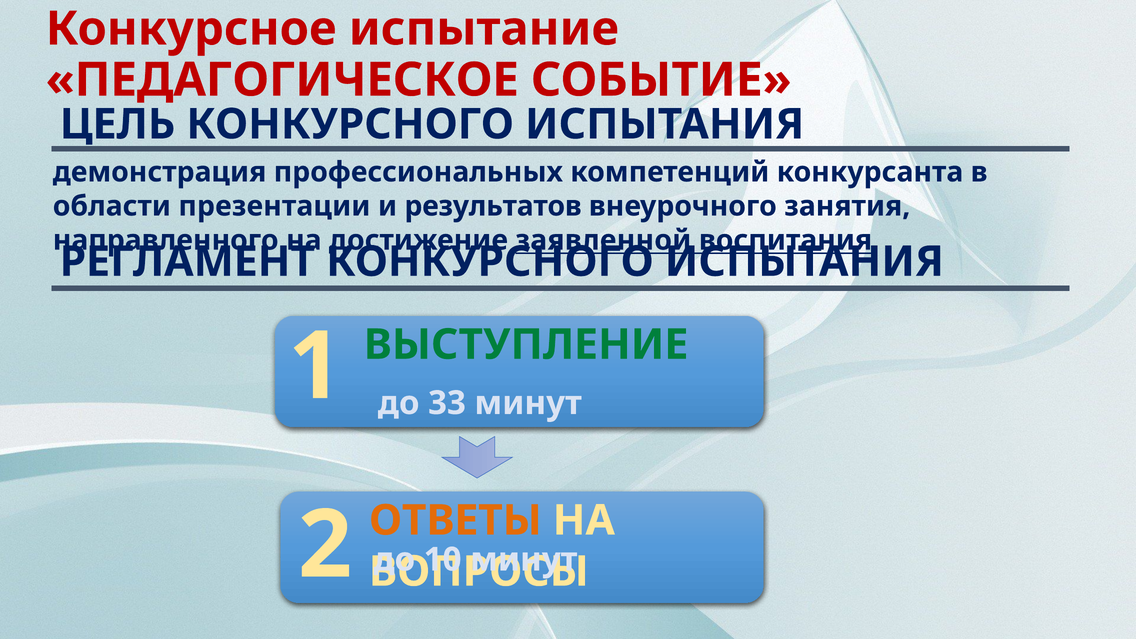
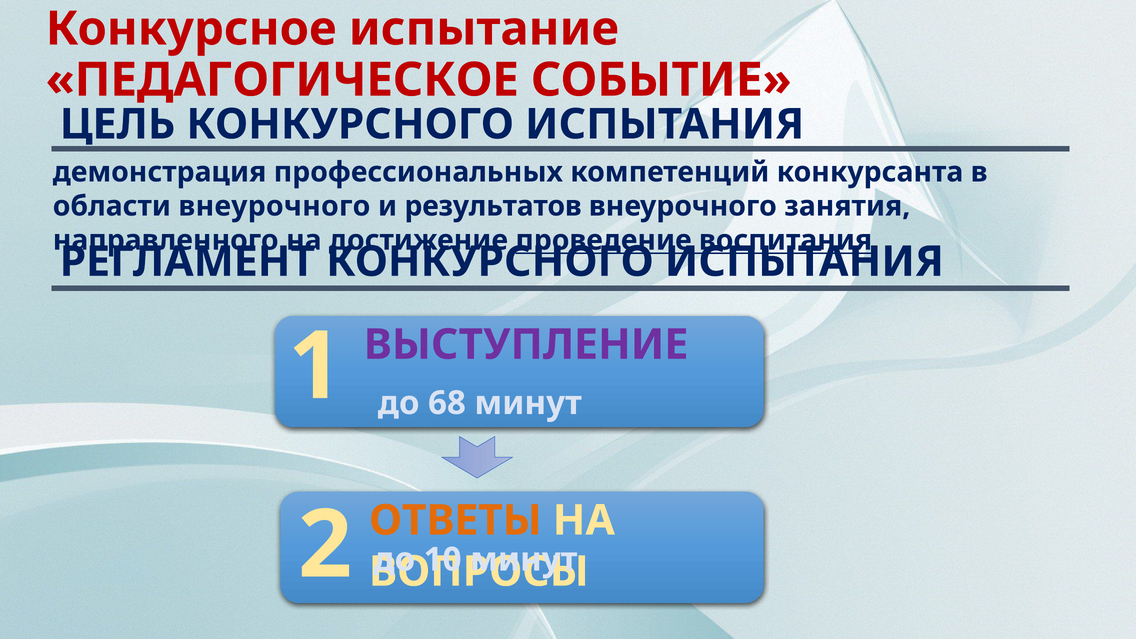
области презентации: презентации -> внеурочного
заявленной: заявленной -> проведение
ВЫСТУПЛЕНИЕ colour: green -> purple
33: 33 -> 68
